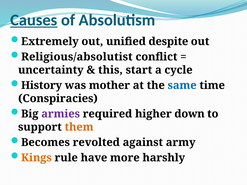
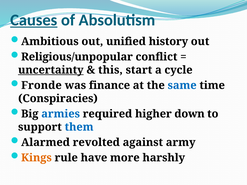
Extremely: Extremely -> Ambitious
despite: despite -> history
Religious/absolutist: Religious/absolutist -> Religious/unpopular
uncertainty underline: none -> present
History: History -> Fronde
mother: mother -> finance
armies colour: purple -> blue
them colour: orange -> blue
Becomes: Becomes -> Alarmed
